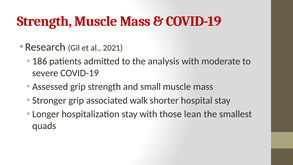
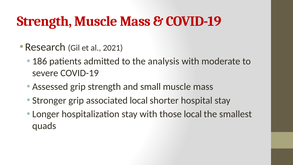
associated walk: walk -> local
those lean: lean -> local
